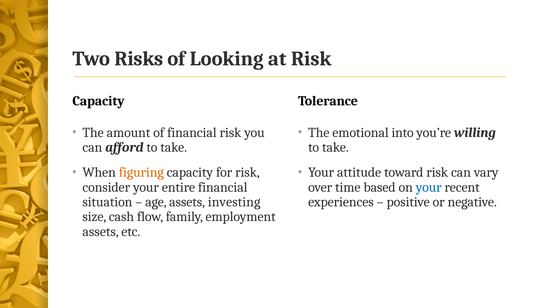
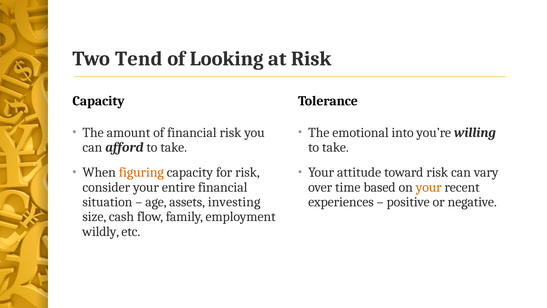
Risks: Risks -> Tend
your at (429, 187) colour: blue -> orange
assets at (101, 231): assets -> wildly
